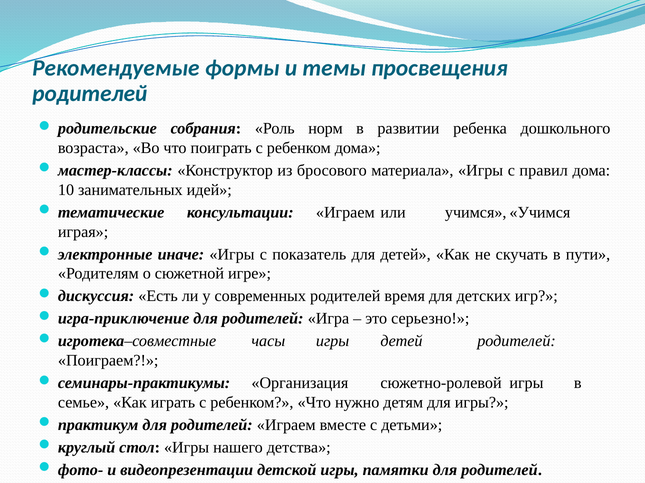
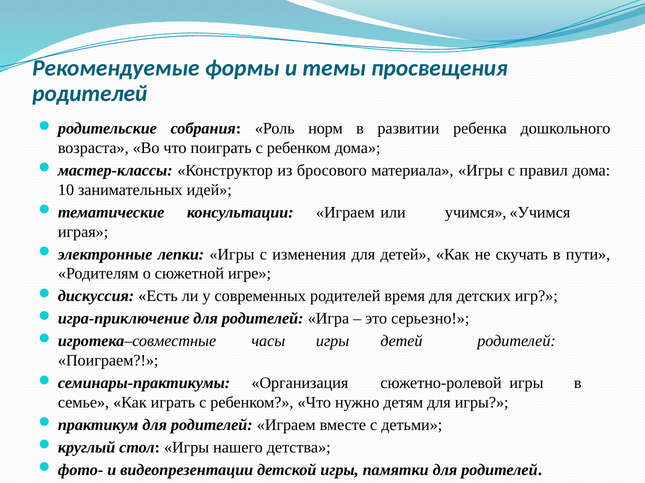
иначе: иначе -> лепки
показатель: показатель -> изменения
